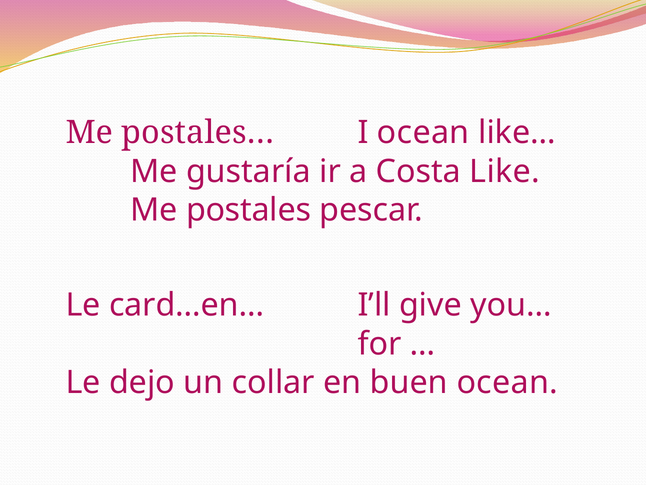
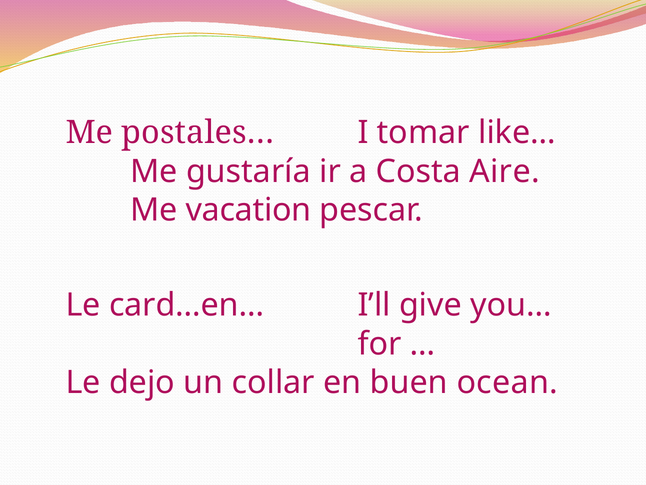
I ocean: ocean -> tomar
Like: Like -> Aire
postales: postales -> vacation
